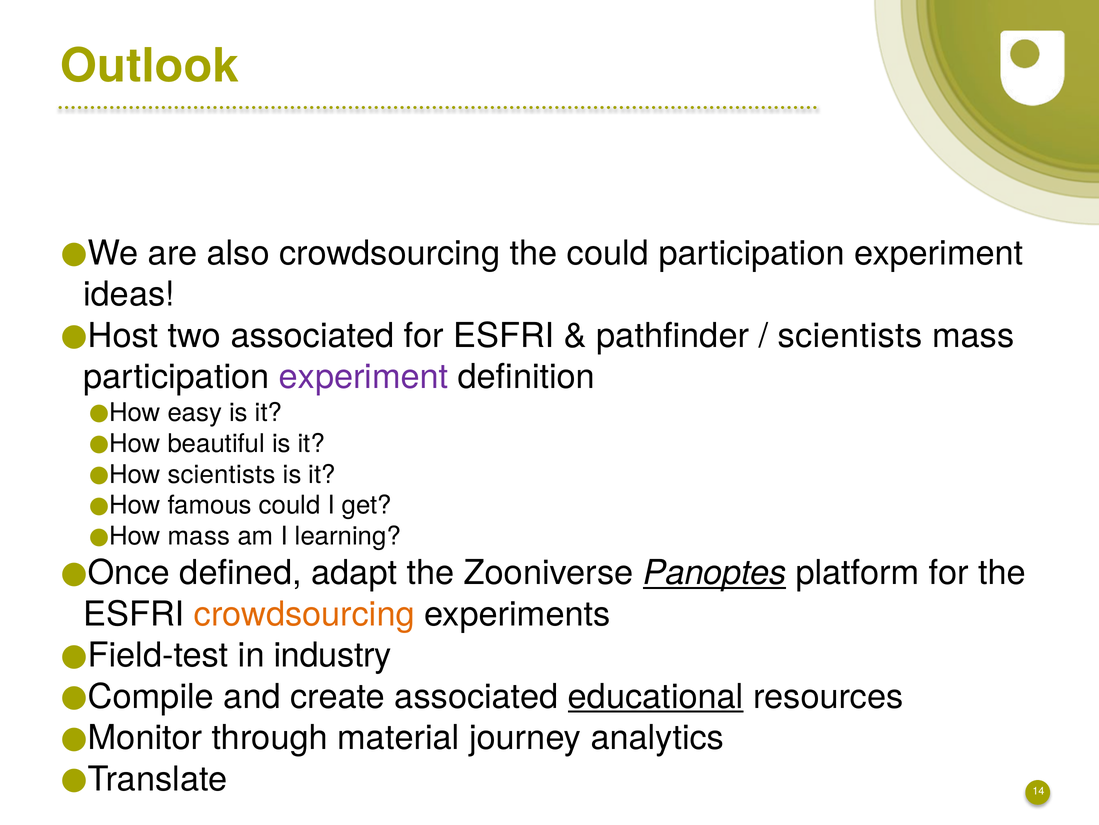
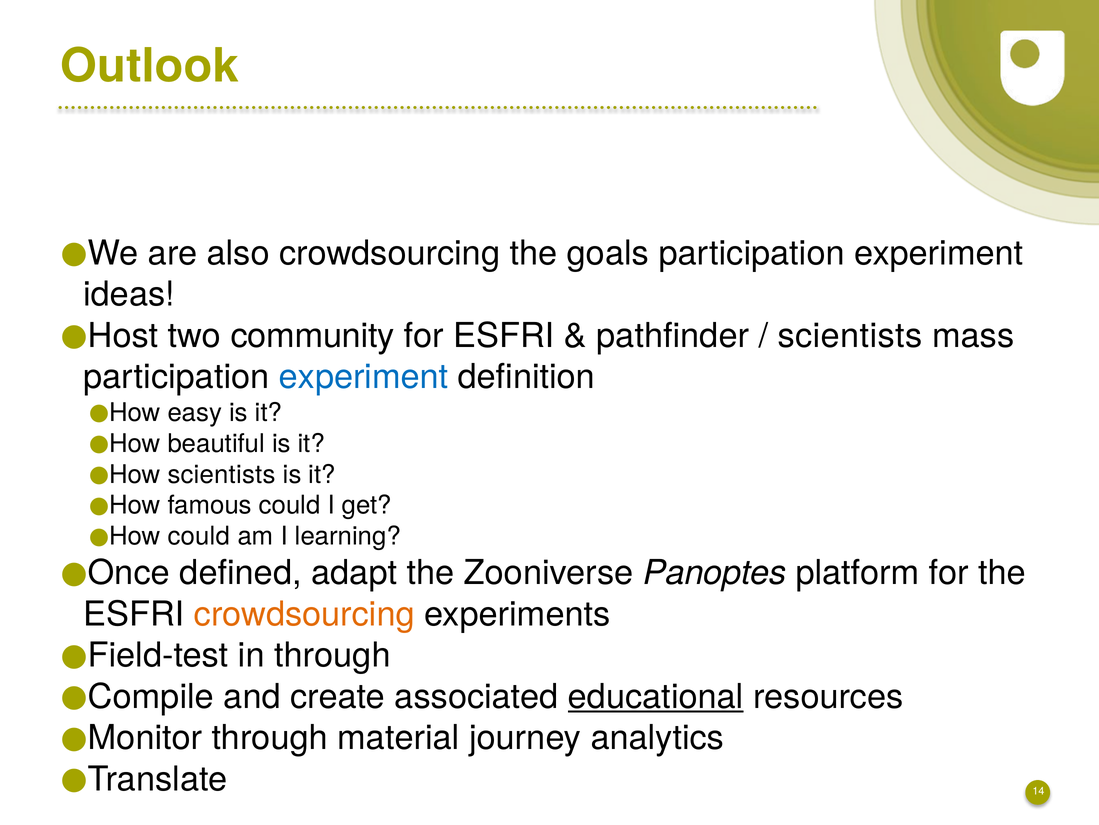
the could: could -> goals
two associated: associated -> community
experiment at (364, 377) colour: purple -> blue
mass at (199, 536): mass -> could
Panoptes underline: present -> none
in industry: industry -> through
